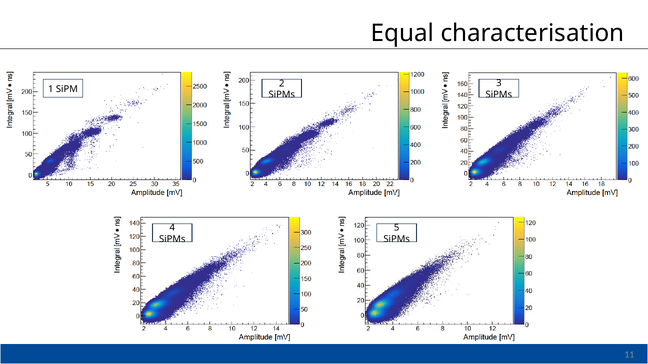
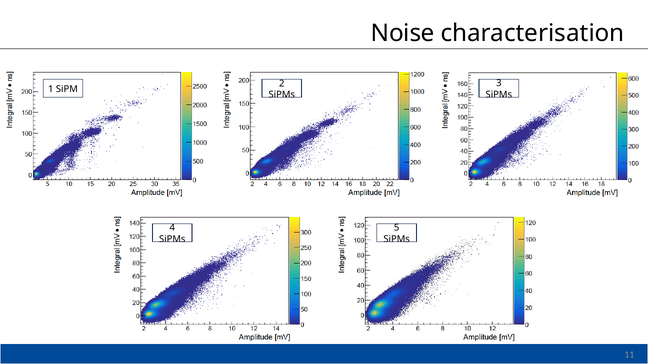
Equal: Equal -> Noise
